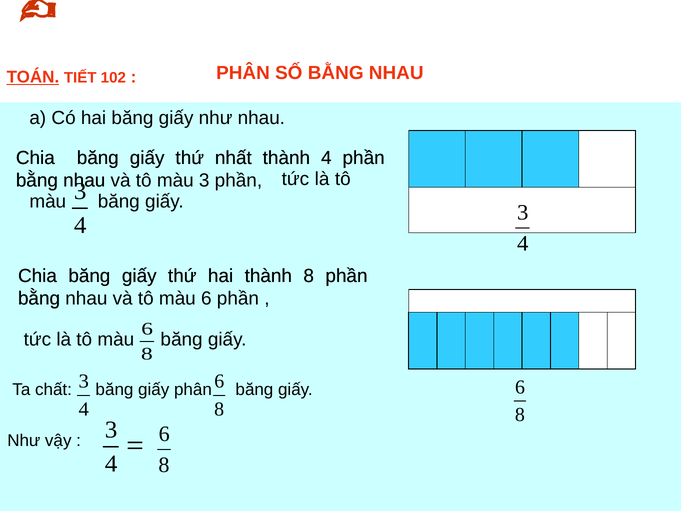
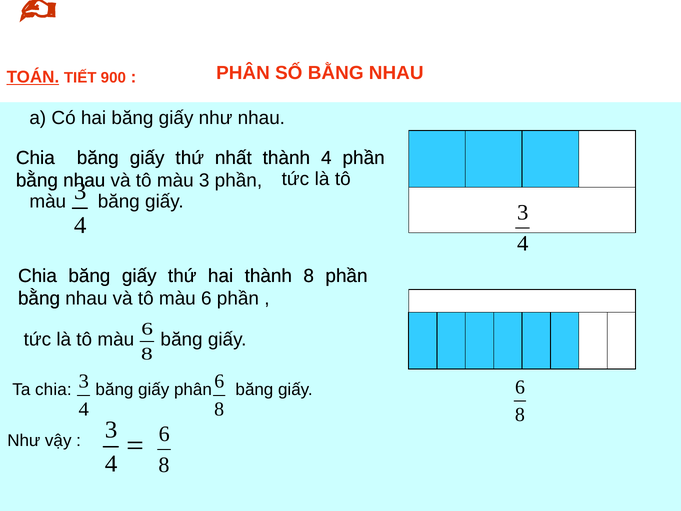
102: 102 -> 900
Ta chất: chất -> chia
